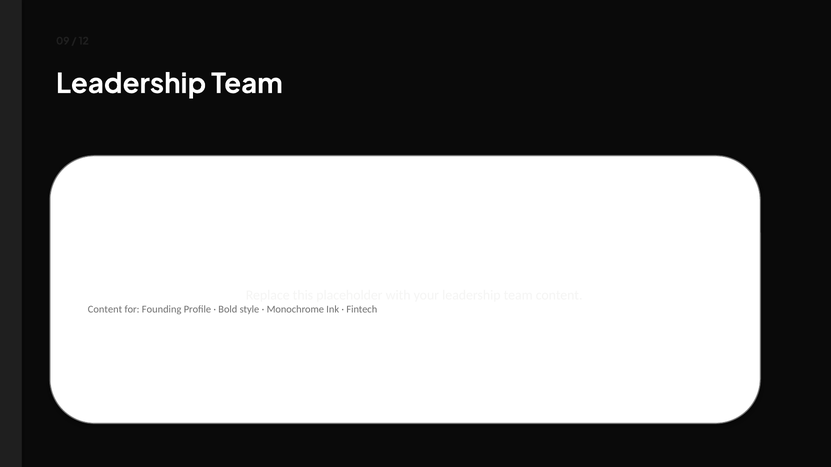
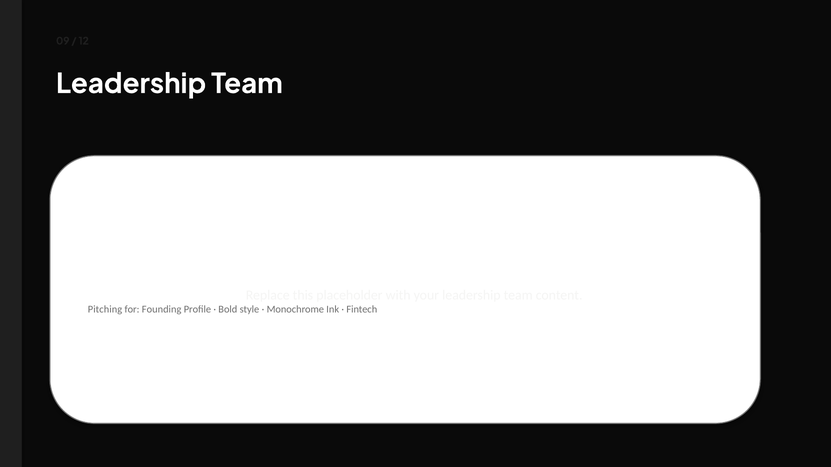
Content at (105, 310): Content -> Pitching
